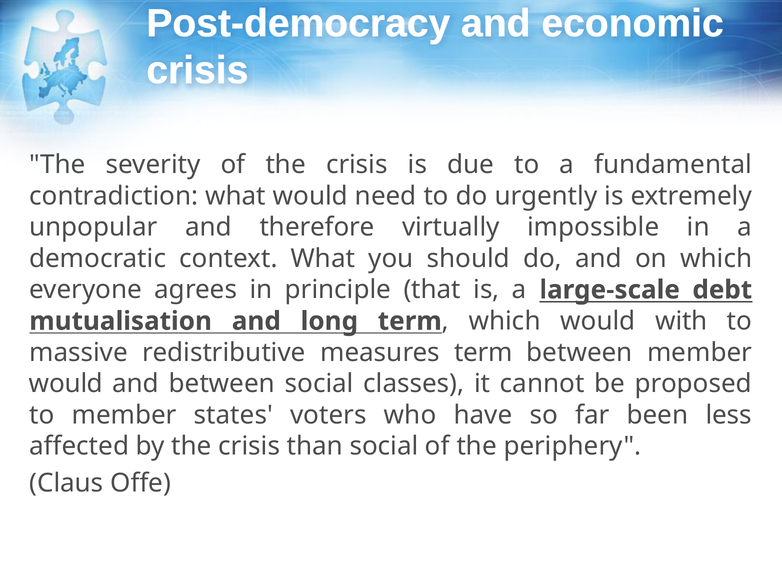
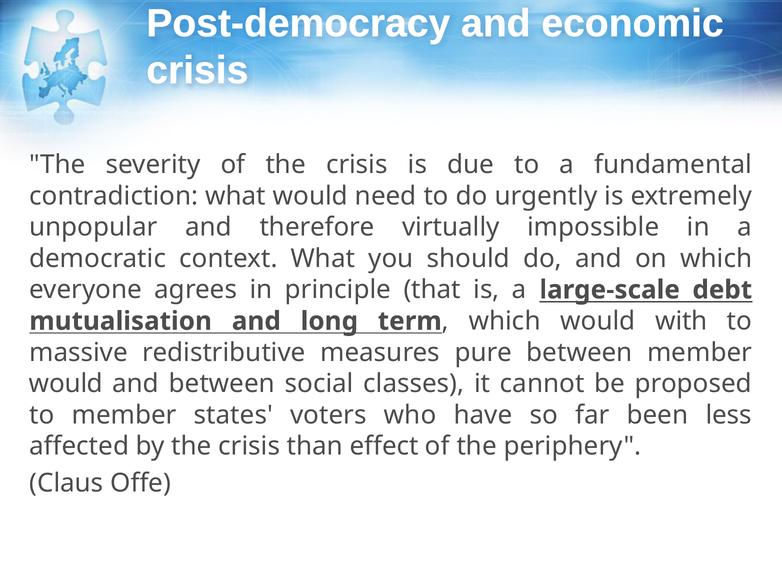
measures term: term -> pure
than social: social -> effect
